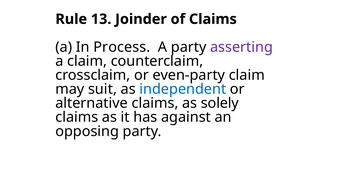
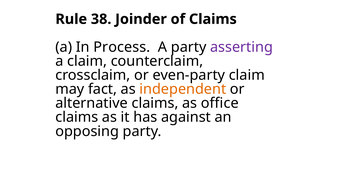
13: 13 -> 38
suit: suit -> fact
independent colour: blue -> orange
solely: solely -> office
